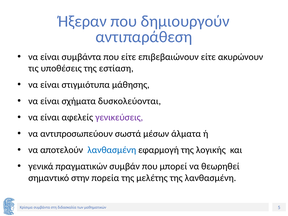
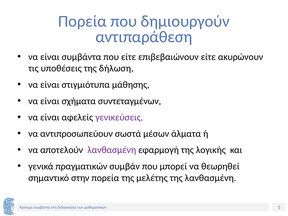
Ήξεραν at (82, 21): Ήξεραν -> Πορεία
εστίαση: εστίαση -> δήλωση
δυσκολεύονται: δυσκολεύονται -> συντεταγμένων
λανθασμένη at (112, 150) colour: blue -> purple
